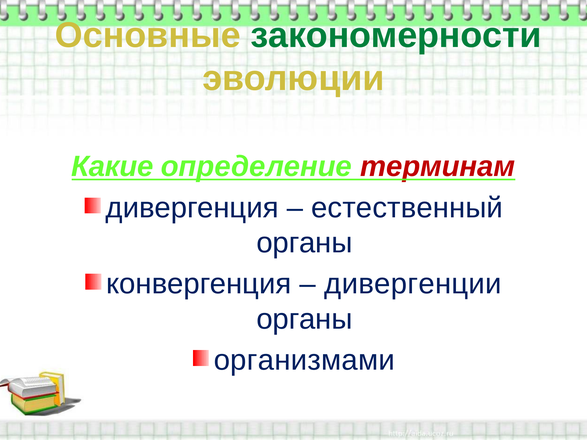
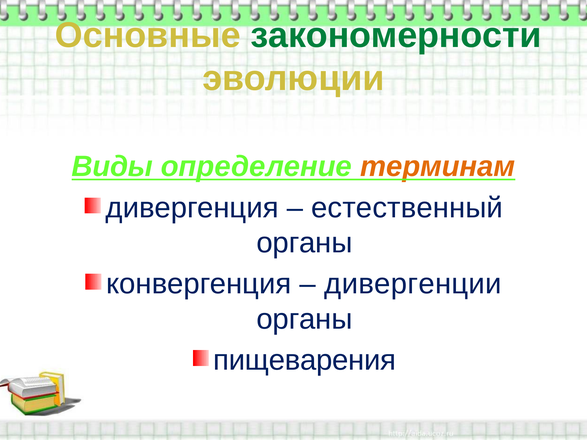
Какие: Какие -> Виды
терминам colour: red -> orange
организмами: организмами -> пищеварения
